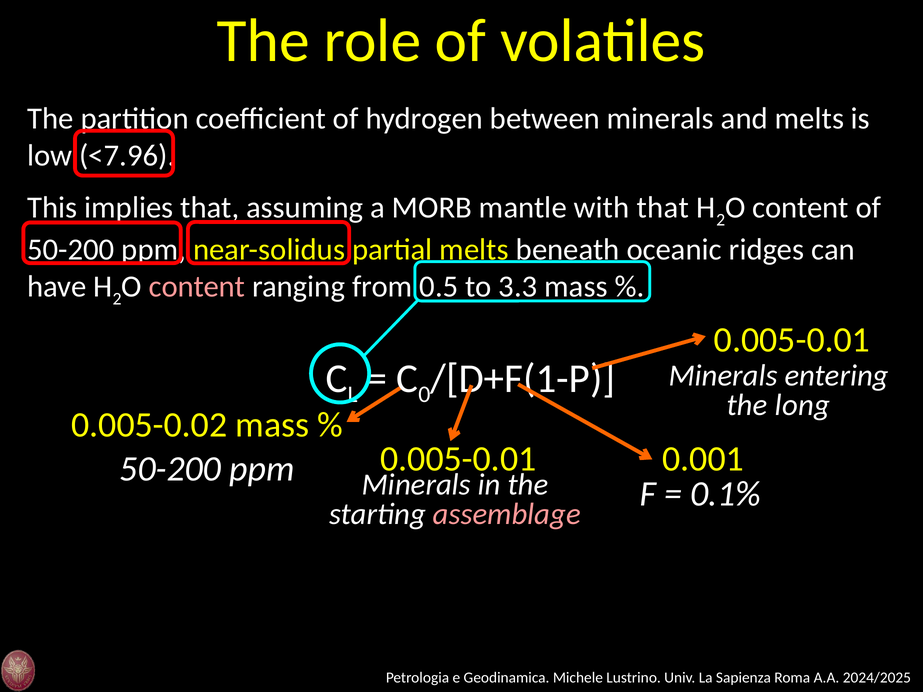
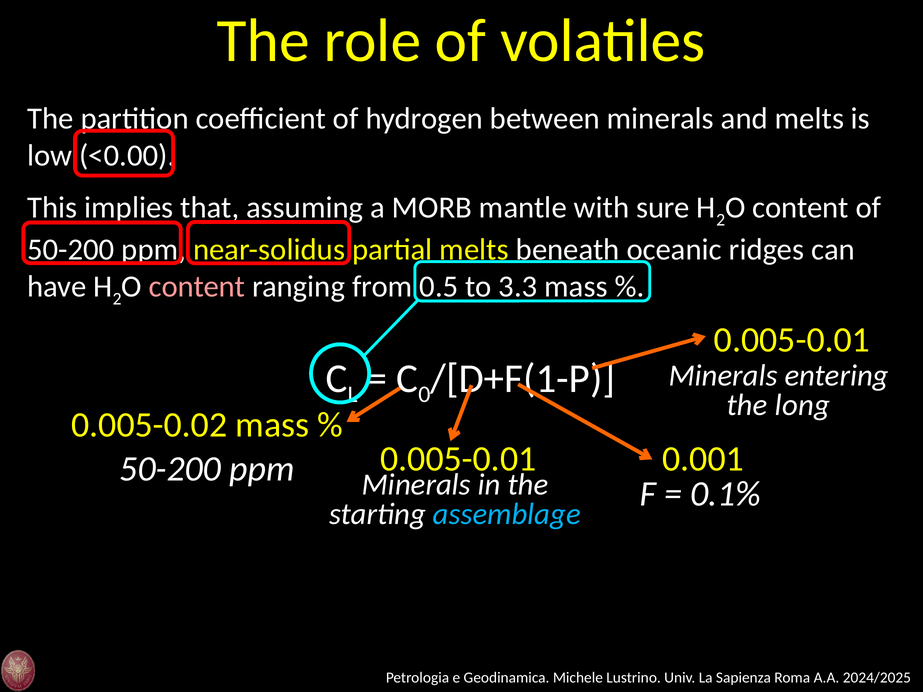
<7.96: <7.96 -> <0.00
with that: that -> sure
assemblage colour: pink -> light blue
